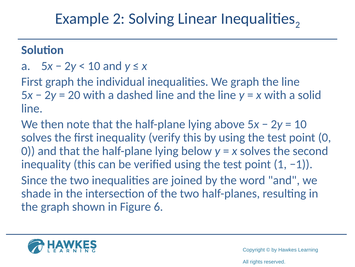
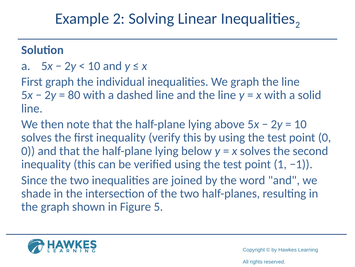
20: 20 -> 80
6: 6 -> 5
